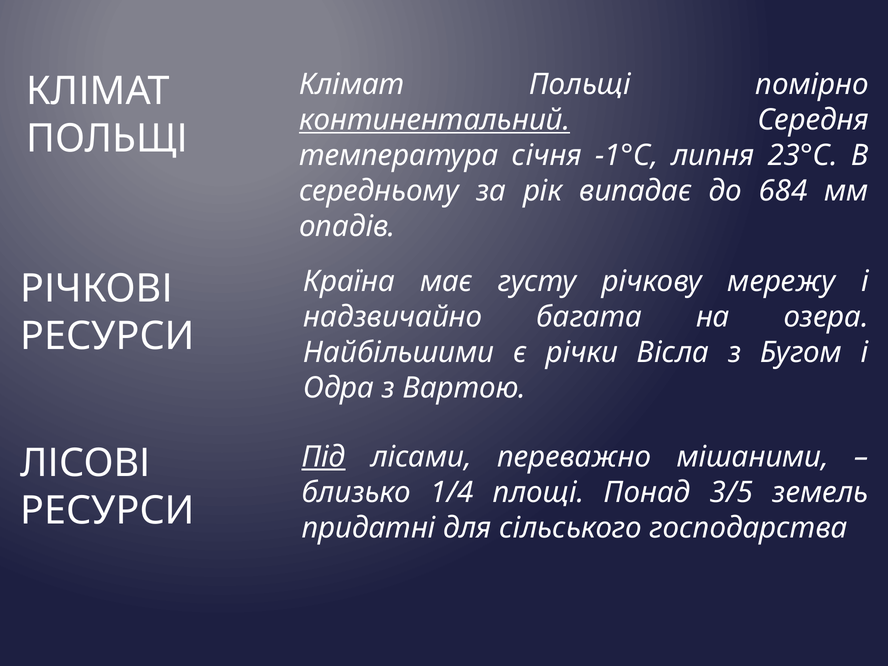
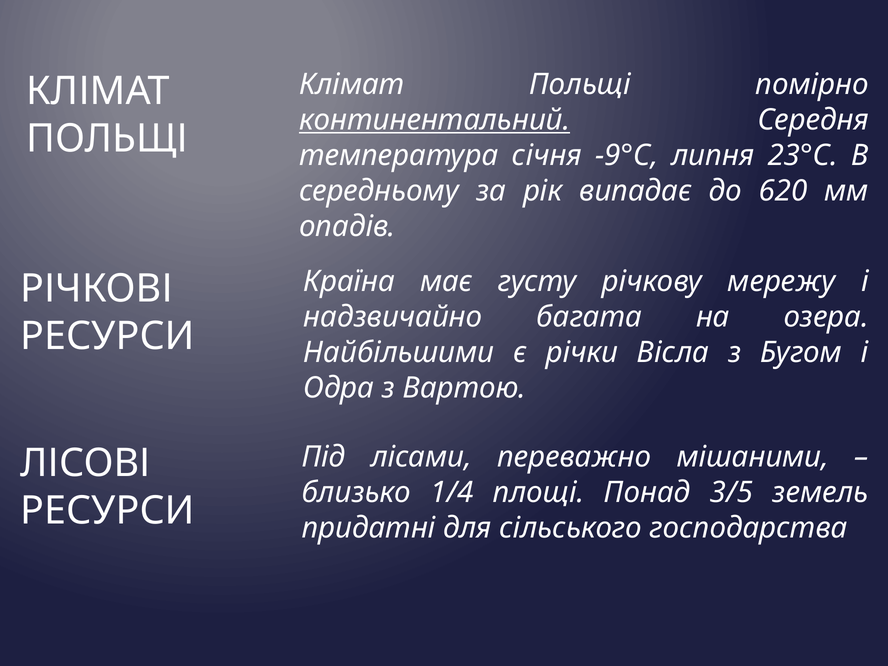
-1°С: -1°С -> -9°С
684: 684 -> 620
Під underline: present -> none
